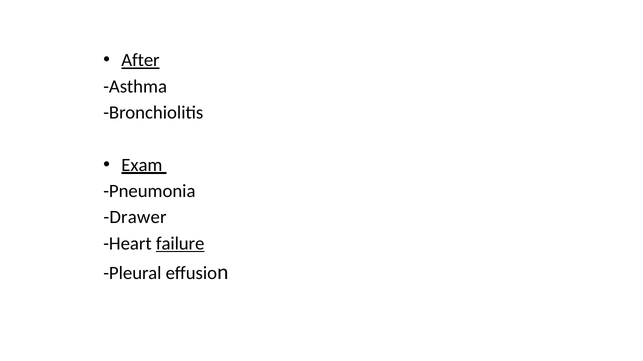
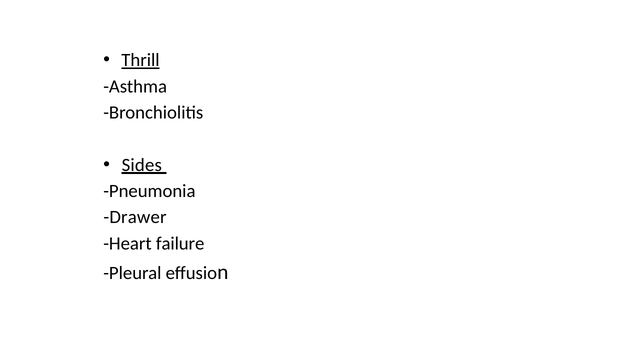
After: After -> Thrill
Exam: Exam -> Sides
failure underline: present -> none
